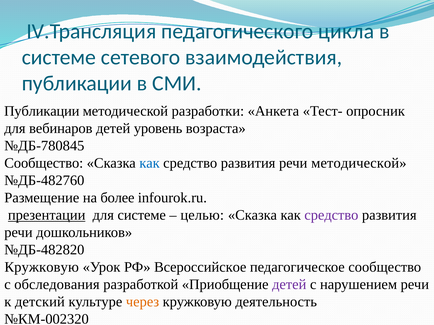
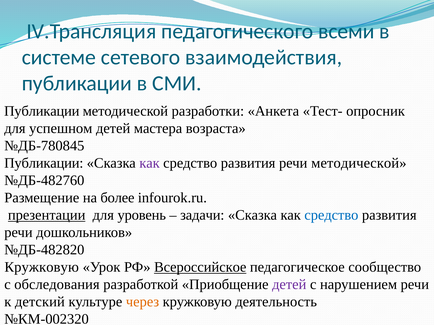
цикла: цикла -> всеми
вебинаров: вебинаров -> успешном
уровень: уровень -> мастера
Сообщество at (44, 163): Сообщество -> Публикации
как at (150, 163) colour: blue -> purple
для системе: системе -> уровень
целью: целью -> задачи
средство at (331, 215) colour: purple -> blue
Всероссийское underline: none -> present
